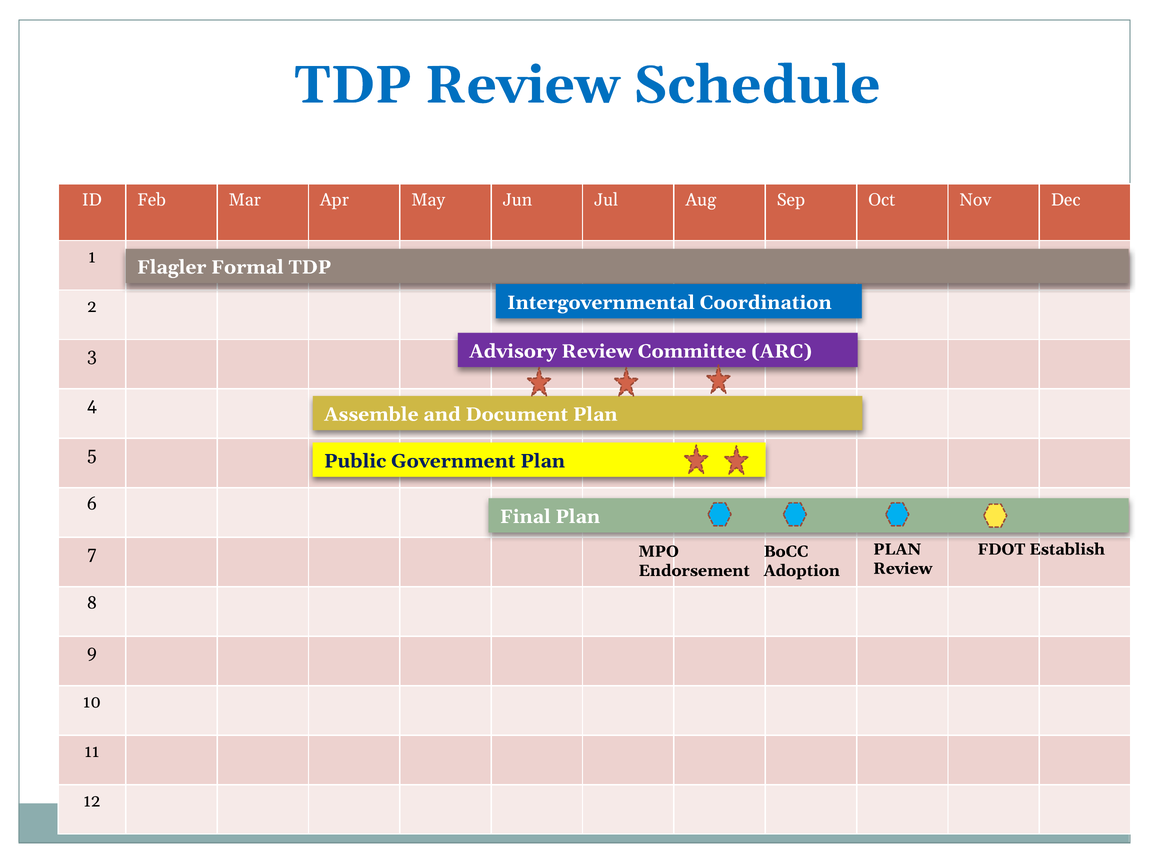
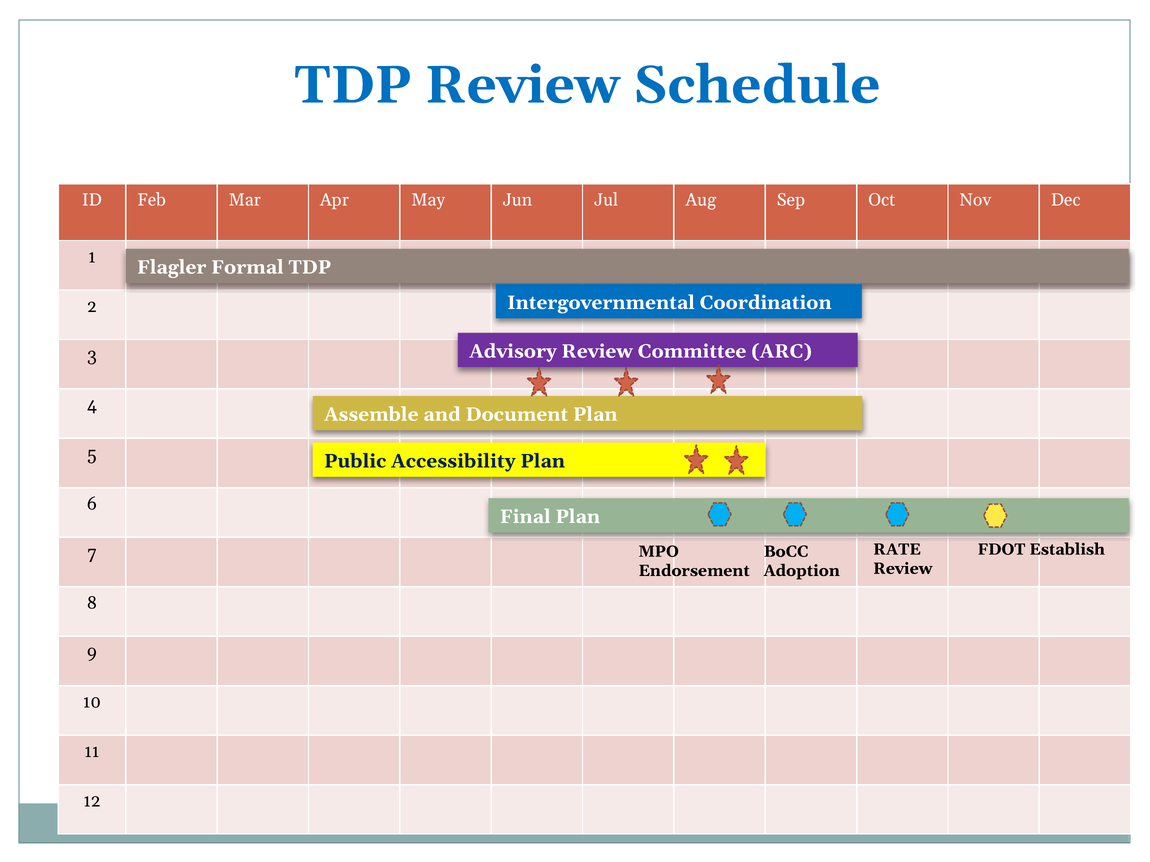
Government: Government -> Accessibility
PLAN at (897, 550): PLAN -> RATE
